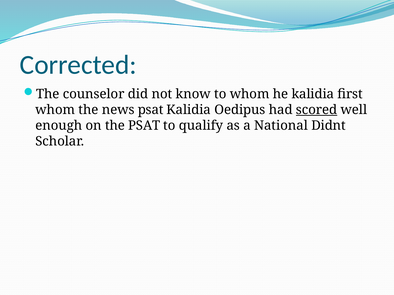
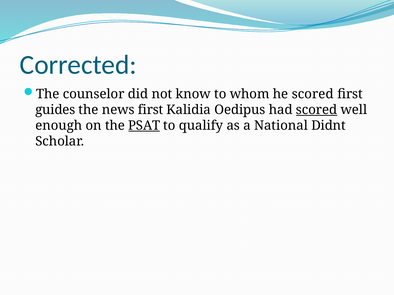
he kalidia: kalidia -> scored
whom at (55, 110): whom -> guides
news psat: psat -> first
PSAT at (144, 126) underline: none -> present
